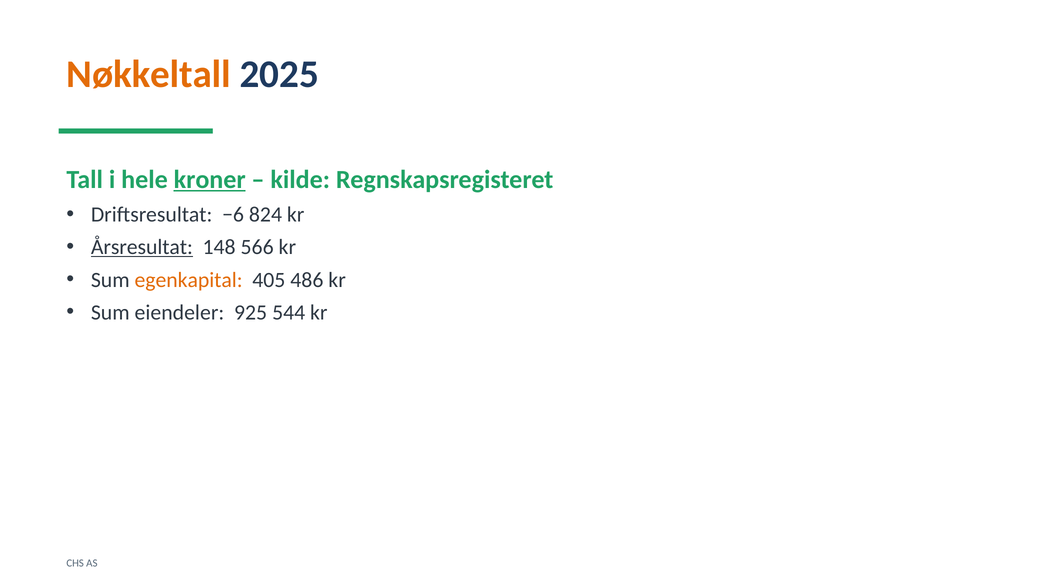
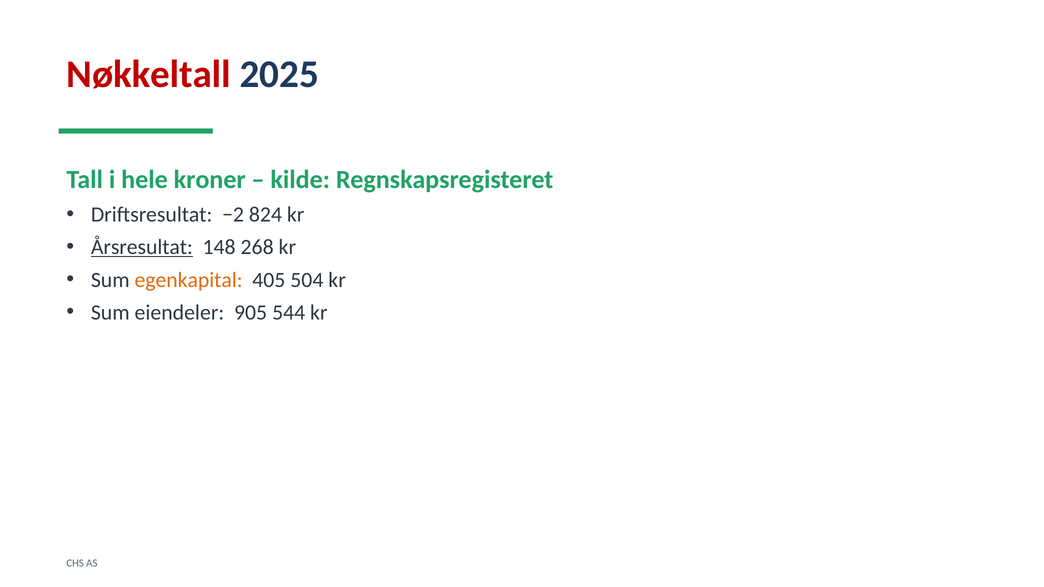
Nøkkeltall colour: orange -> red
kroner underline: present -> none
−6: −6 -> −2
566: 566 -> 268
486: 486 -> 504
925: 925 -> 905
